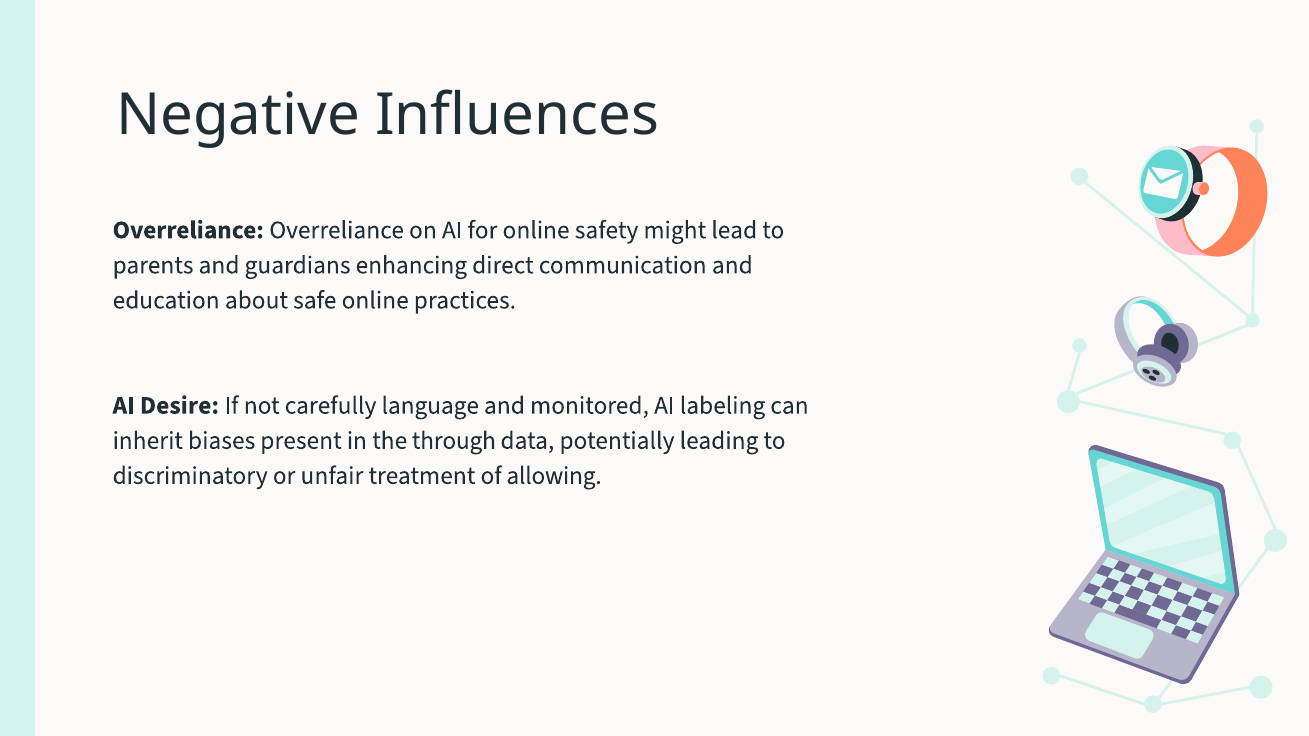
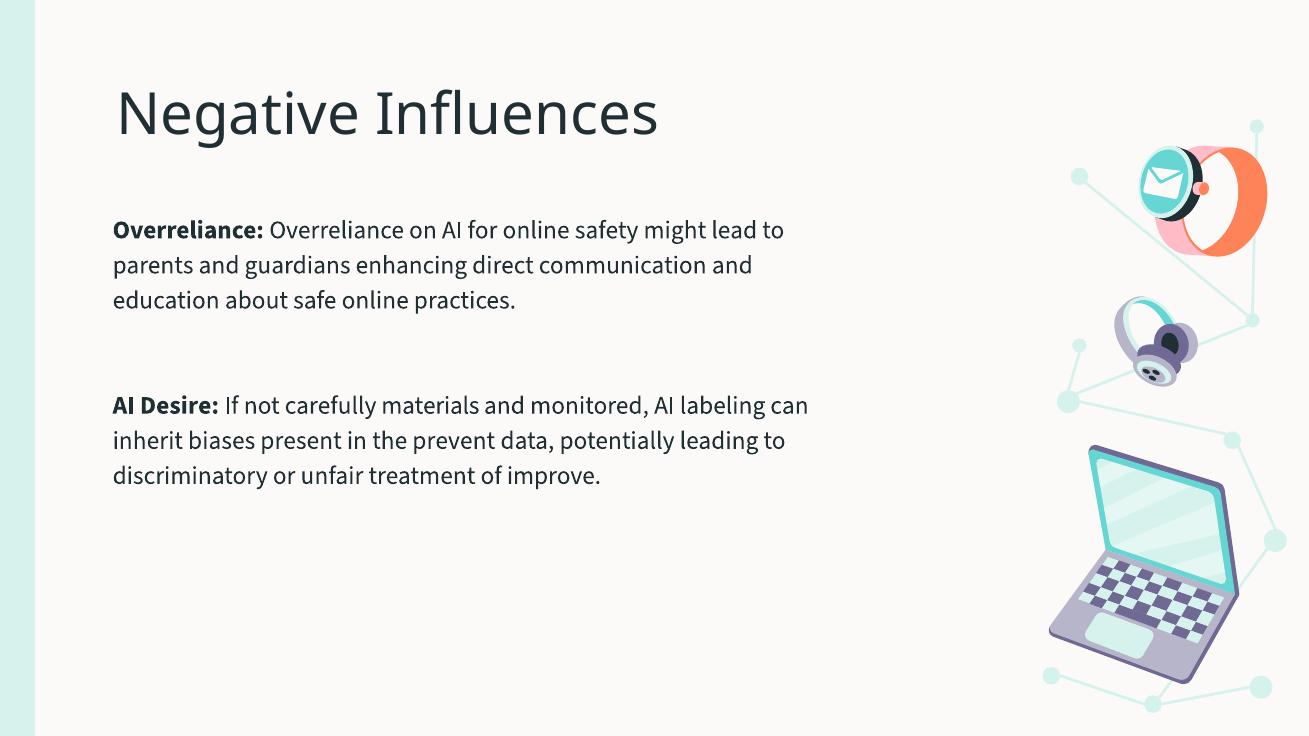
language: language -> materials
through: through -> prevent
allowing: allowing -> improve
